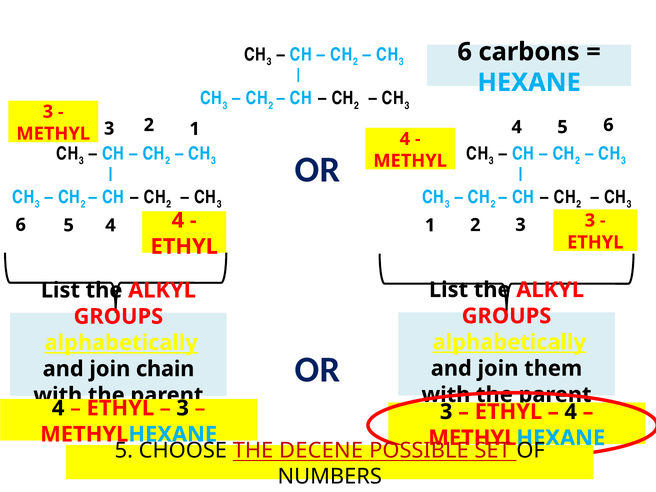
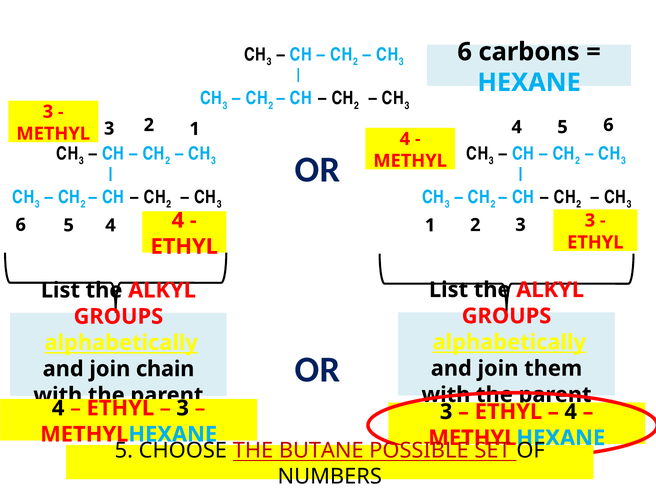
DECENE: DECENE -> BUTANE
